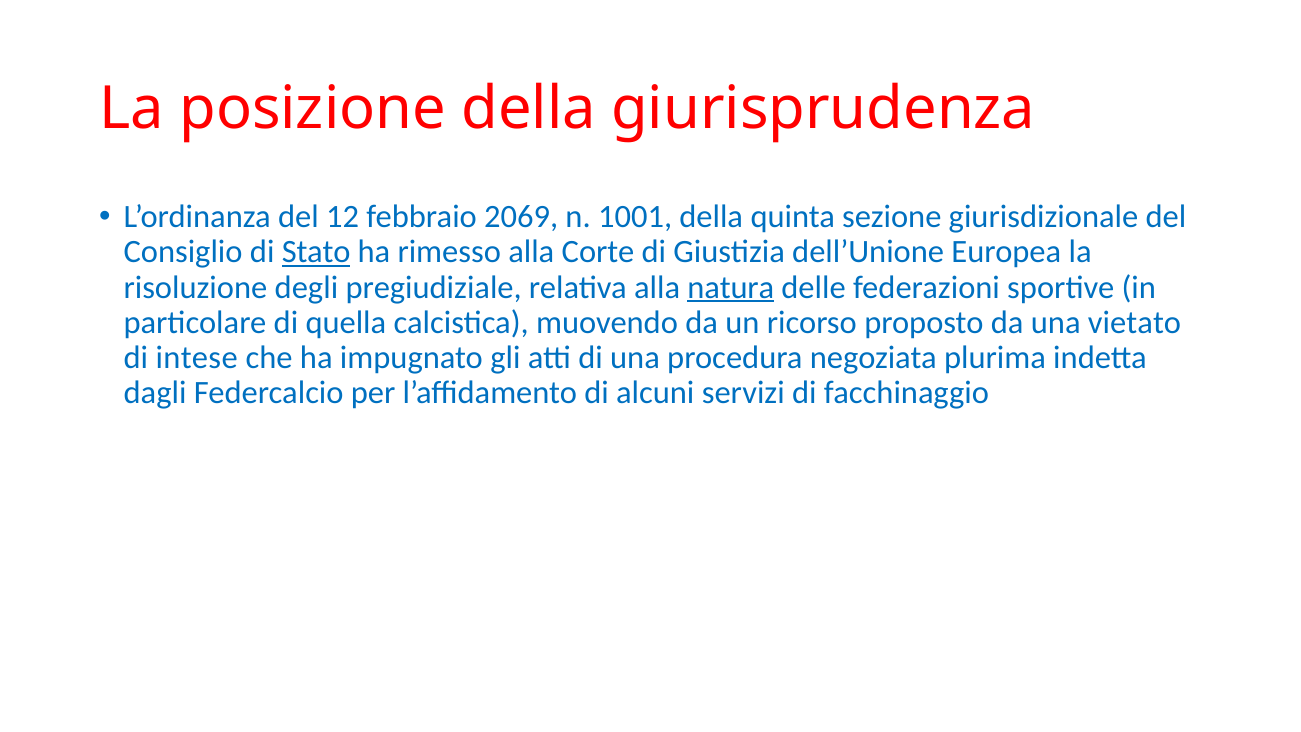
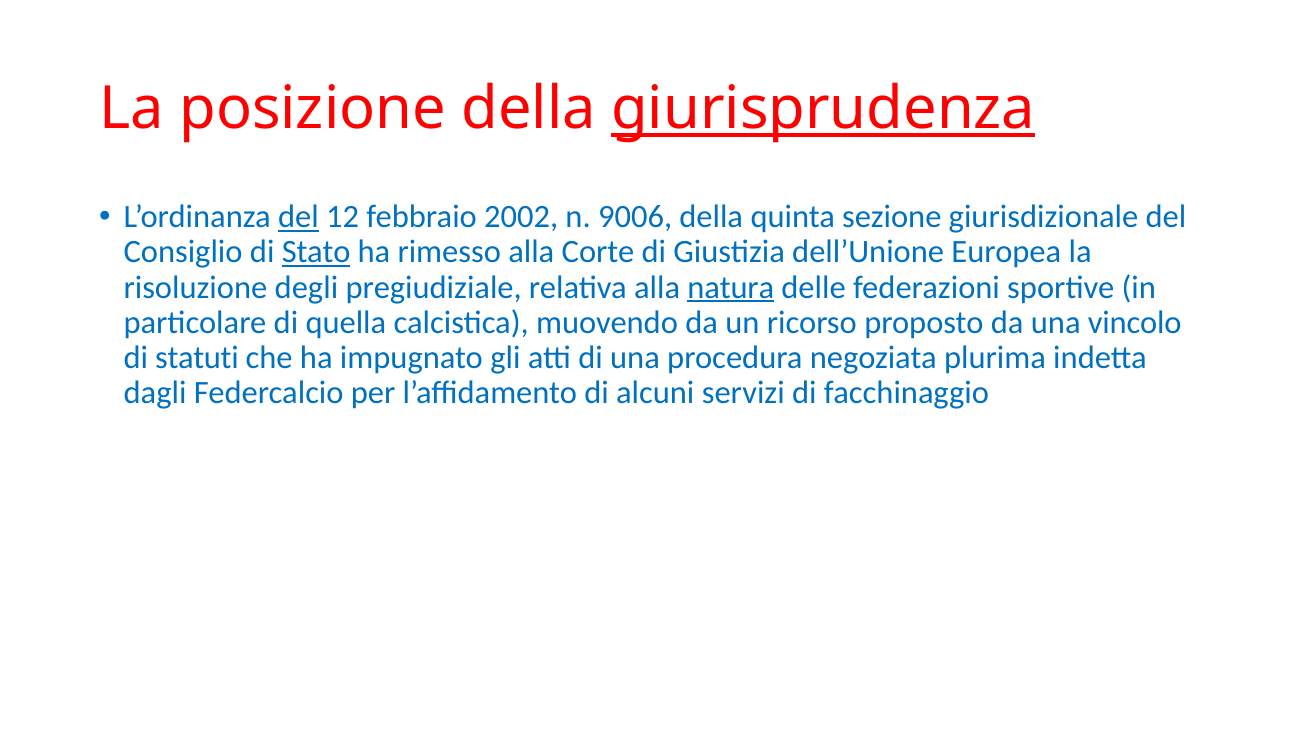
giurisprudenza underline: none -> present
del at (298, 217) underline: none -> present
2069: 2069 -> 2002
1001: 1001 -> 9006
vietato: vietato -> vincolo
intese: intese -> statuti
